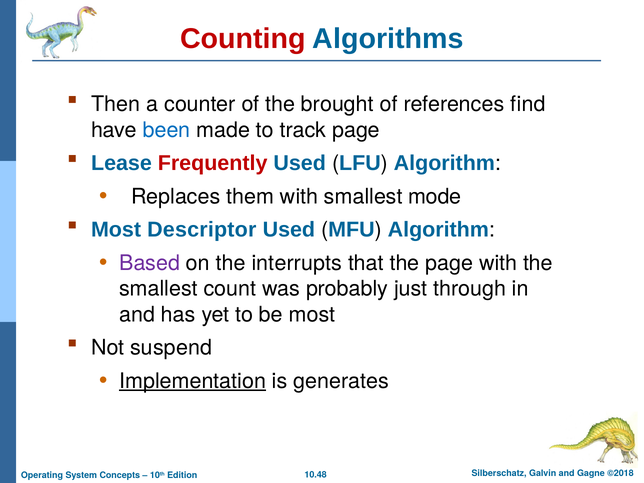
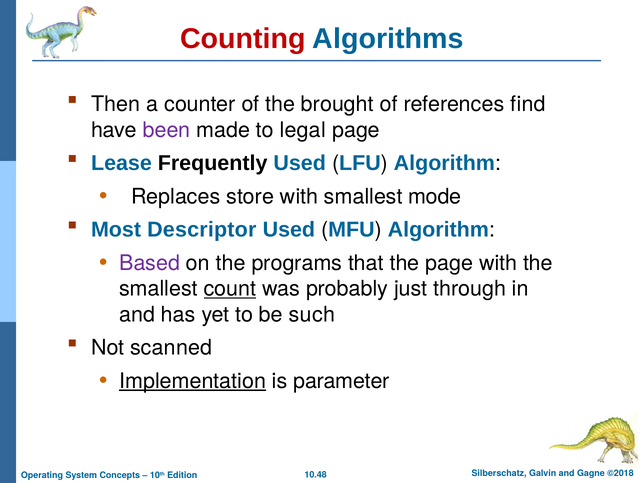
been colour: blue -> purple
track: track -> legal
Frequently colour: red -> black
them: them -> store
interrupts: interrupts -> programs
count underline: none -> present
be most: most -> such
suspend: suspend -> scanned
generates: generates -> parameter
